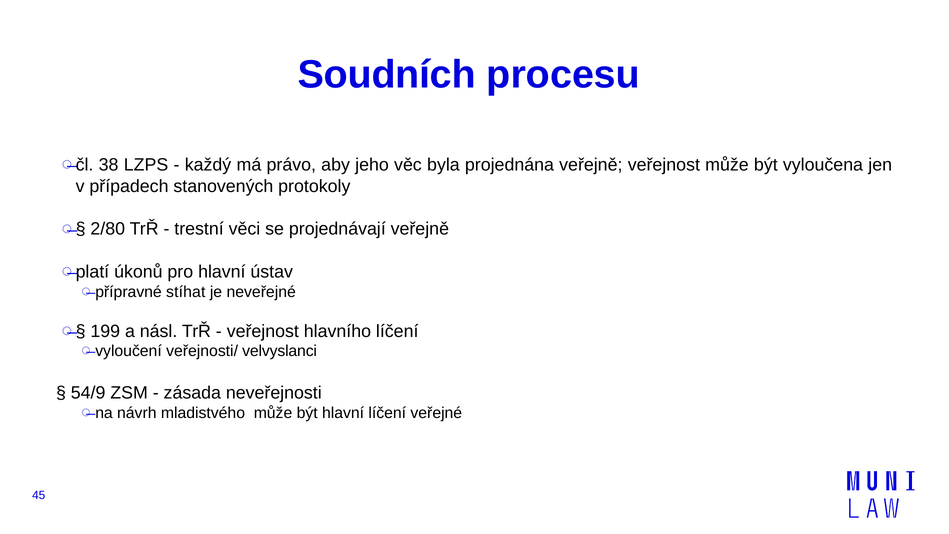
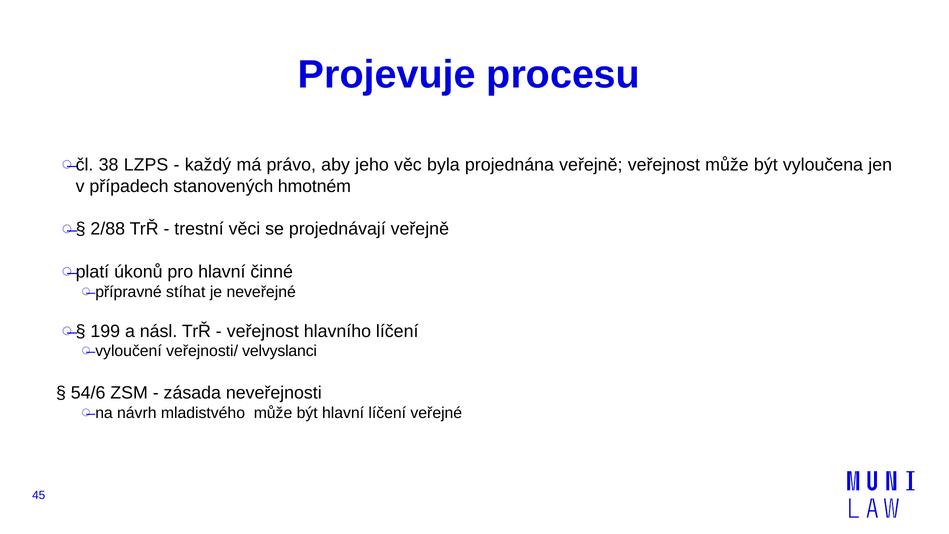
Soudních: Soudních -> Projevuje
protokoly: protokoly -> hmotném
2/80: 2/80 -> 2/88
ústav: ústav -> činné
54/9: 54/9 -> 54/6
